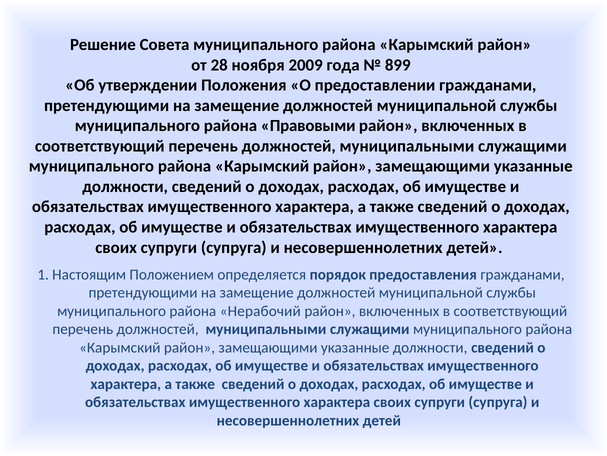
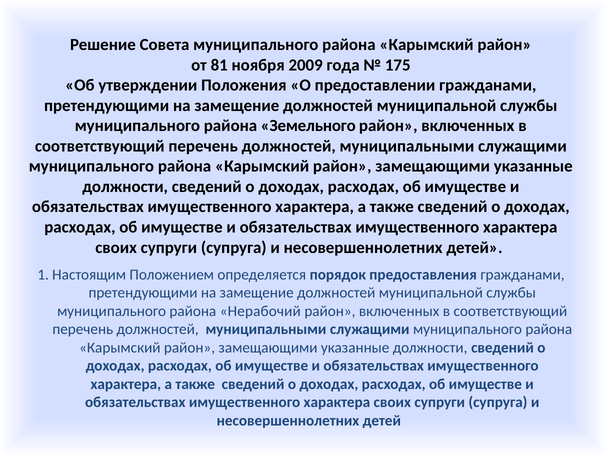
28: 28 -> 81
899: 899 -> 175
Правовыми: Правовыми -> Земельного
